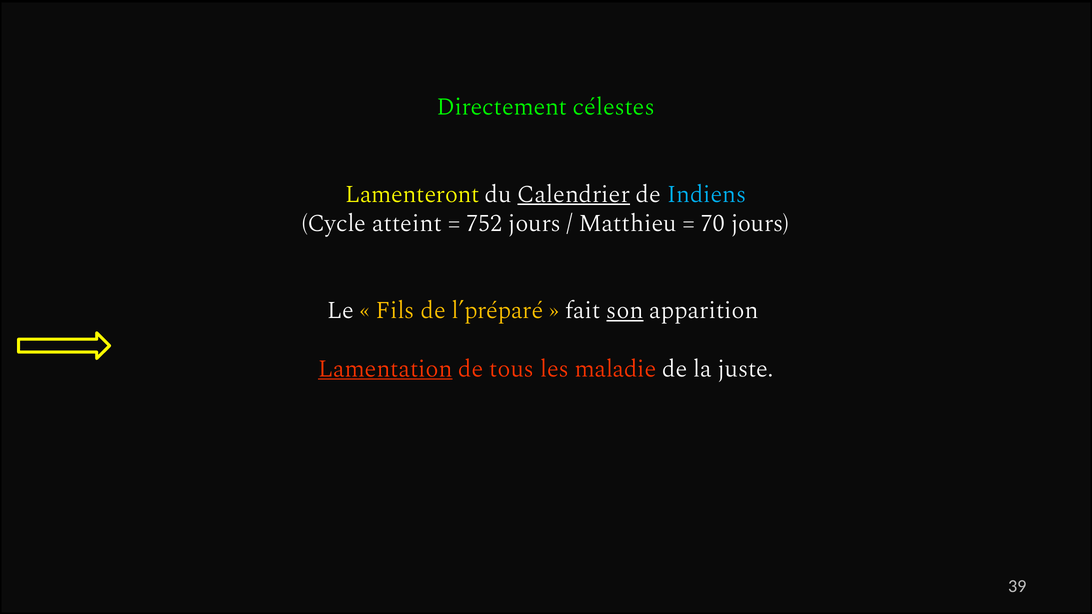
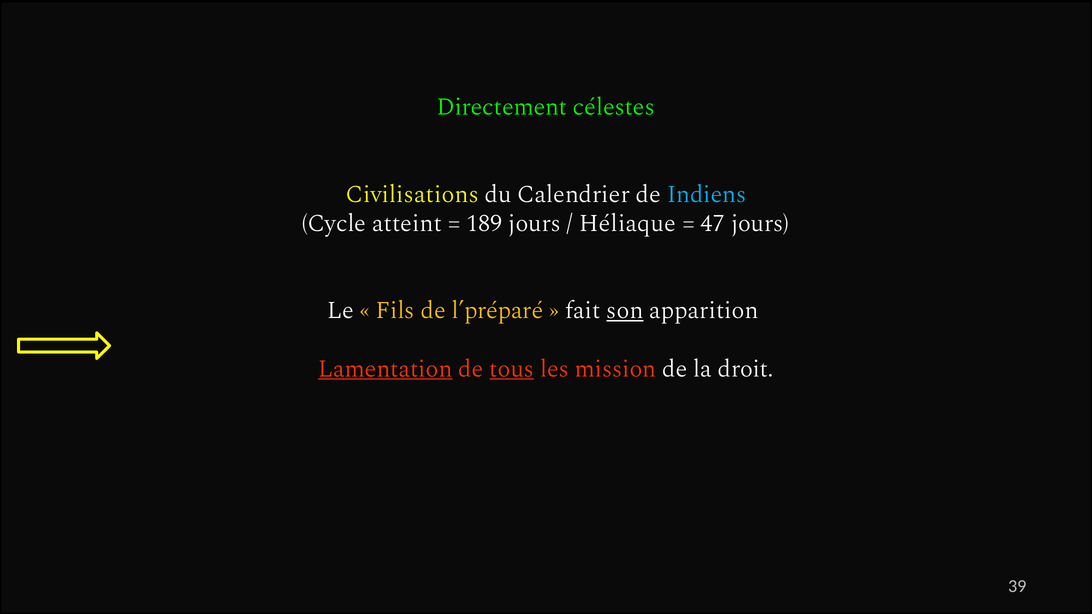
Lamenteront: Lamenteront -> Civilisations
Calendrier underline: present -> none
752: 752 -> 189
Matthieu: Matthieu -> Héliaque
70: 70 -> 47
tous underline: none -> present
maladie: maladie -> mission
juste: juste -> droit
